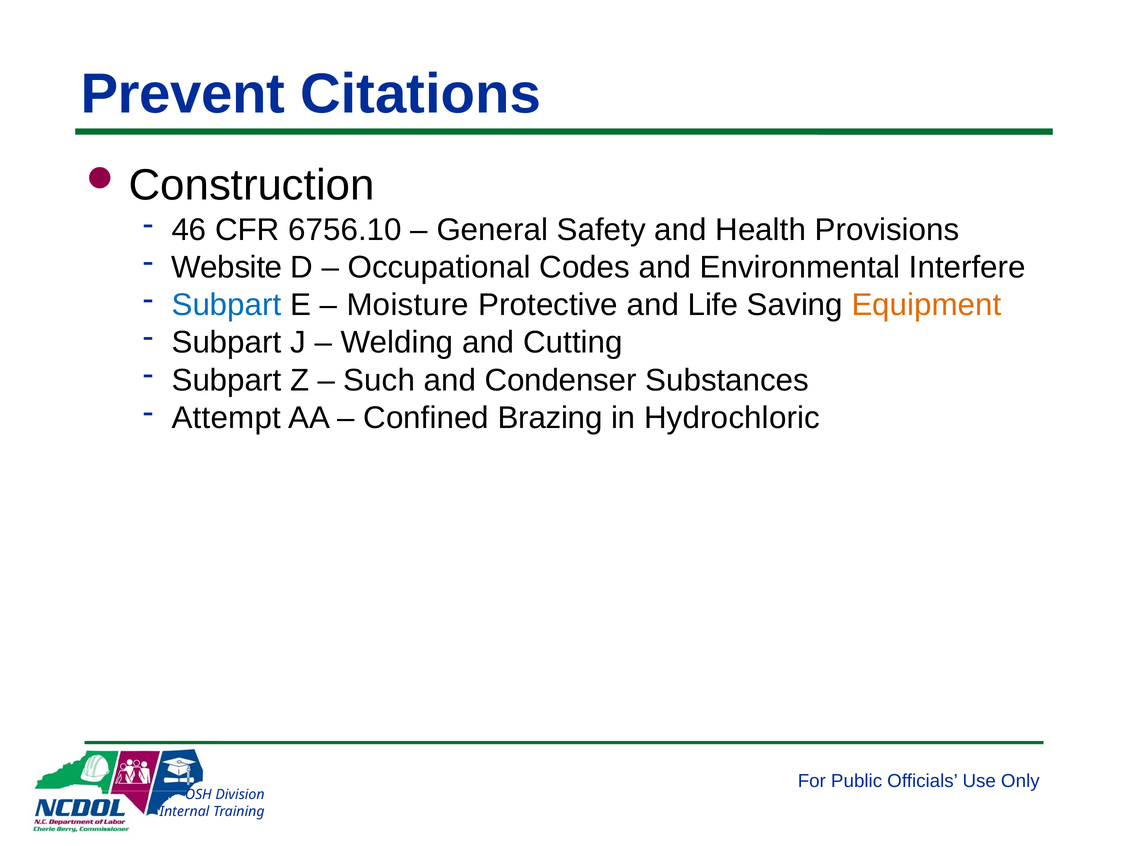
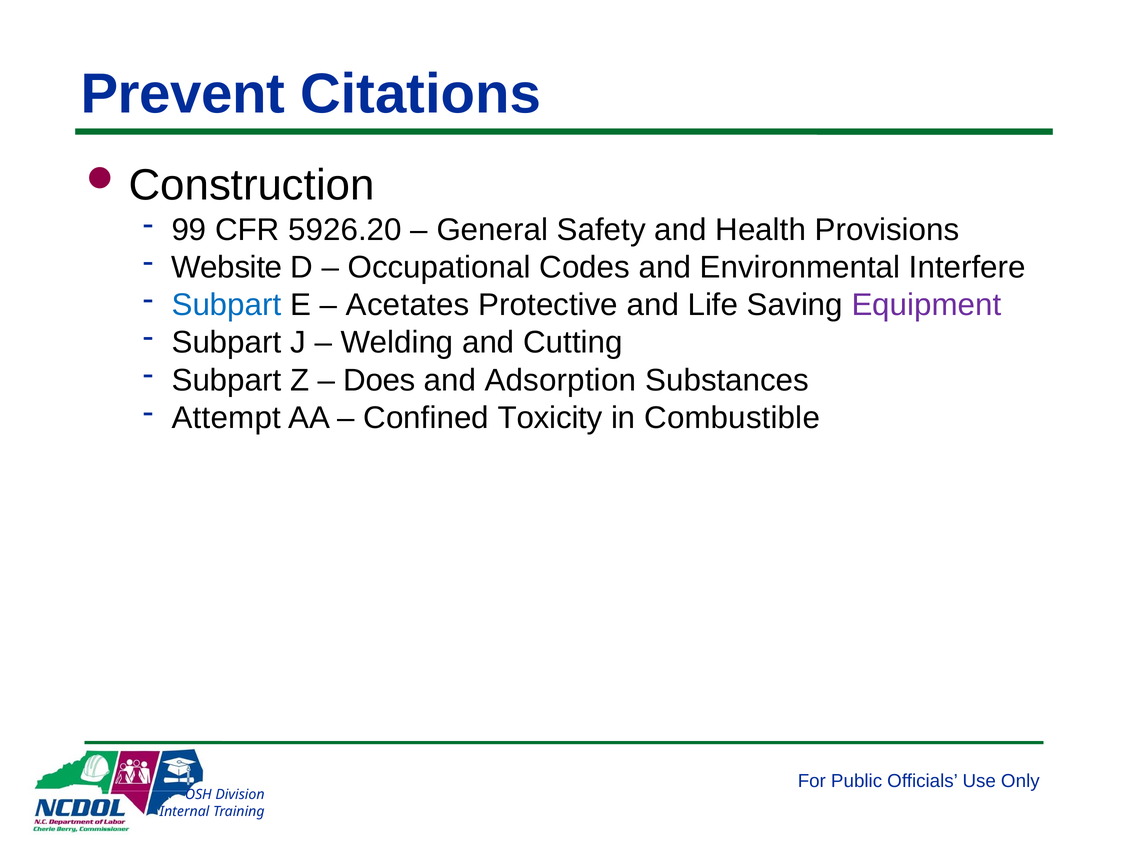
46: 46 -> 99
6756.10: 6756.10 -> 5926.20
Moisture: Moisture -> Acetates
Equipment colour: orange -> purple
Such: Such -> Does
Condenser: Condenser -> Adsorption
Brazing: Brazing -> Toxicity
Hydrochloric: Hydrochloric -> Combustible
